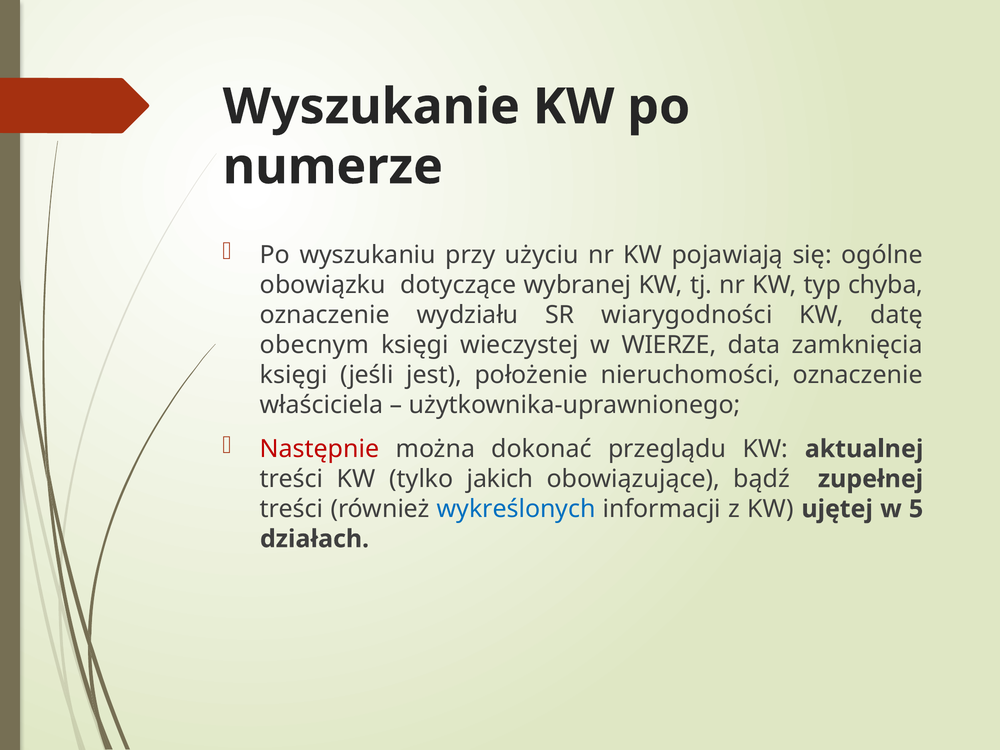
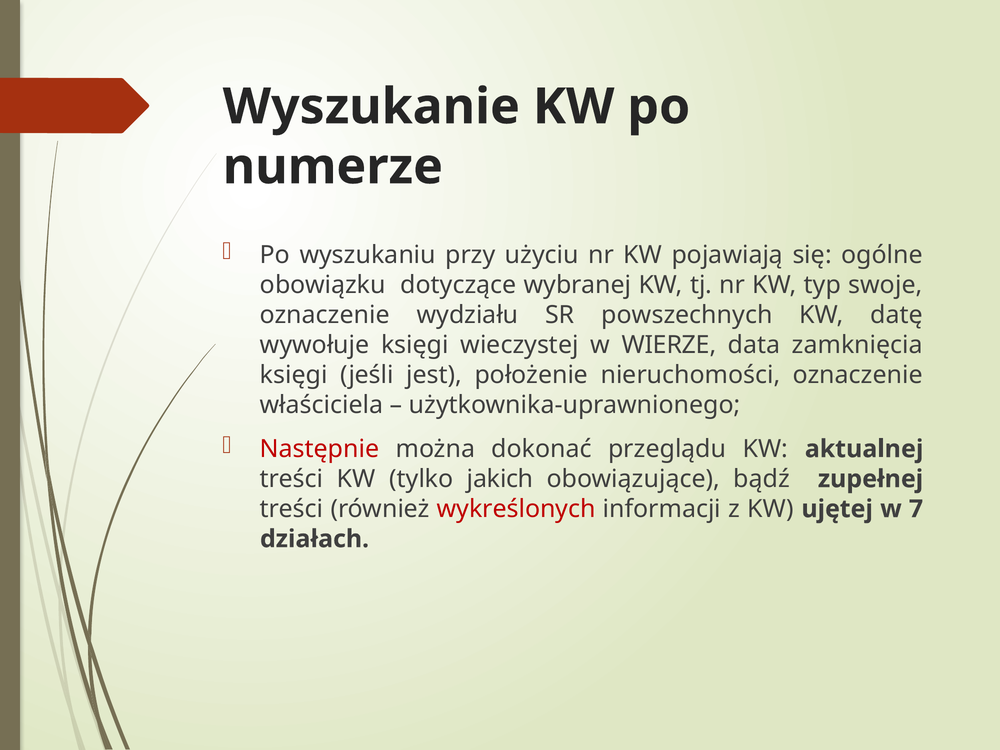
chyba: chyba -> swoje
wiarygodności: wiarygodności -> powszechnych
obecnym: obecnym -> wywołuje
wykreślonych colour: blue -> red
5: 5 -> 7
